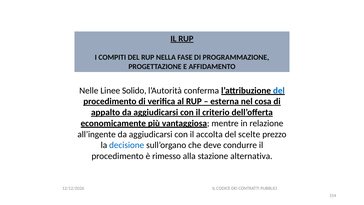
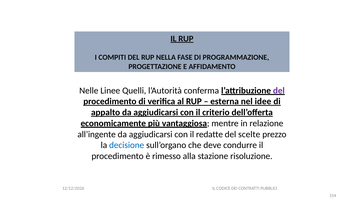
Solido: Solido -> Quelli
del at (279, 90) colour: blue -> purple
cosa: cosa -> idee
accolta: accolta -> redatte
alternativa: alternativa -> risoluzione
